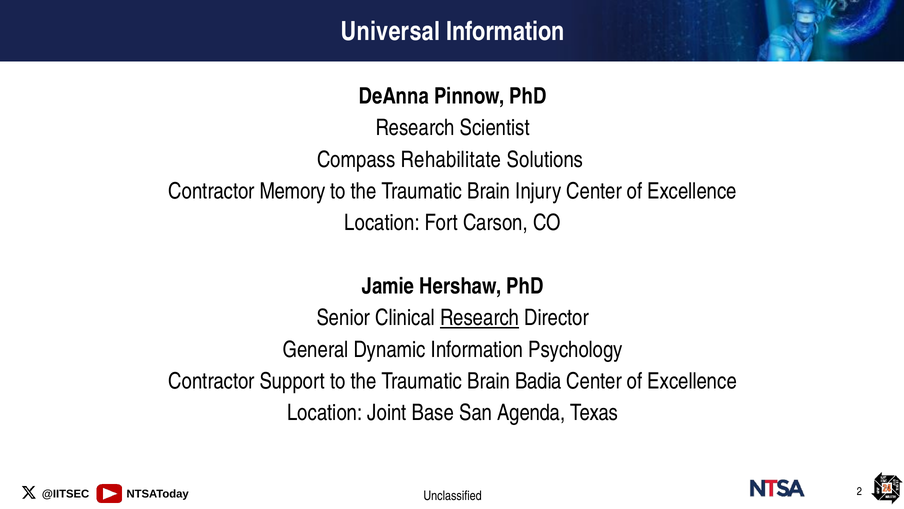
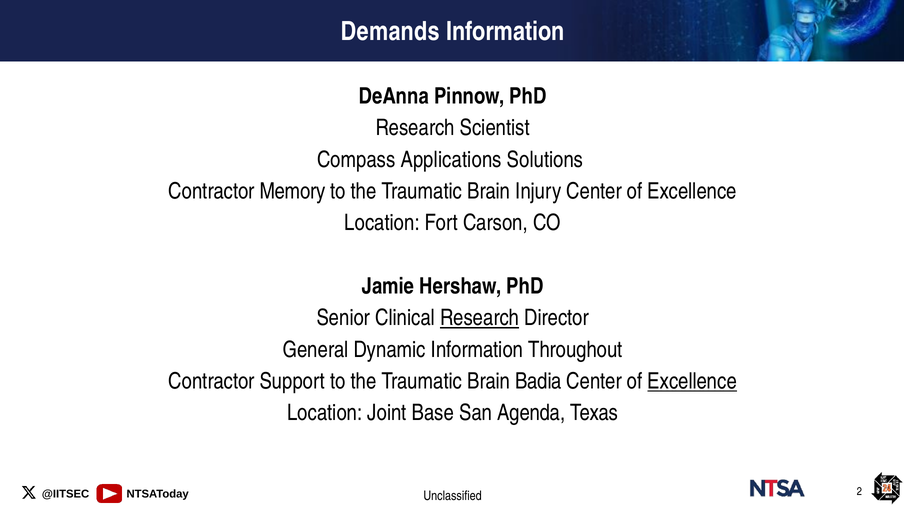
Universal: Universal -> Demands
Rehabilitate: Rehabilitate -> Applications
Psychology: Psychology -> Throughout
Excellence at (692, 381) underline: none -> present
